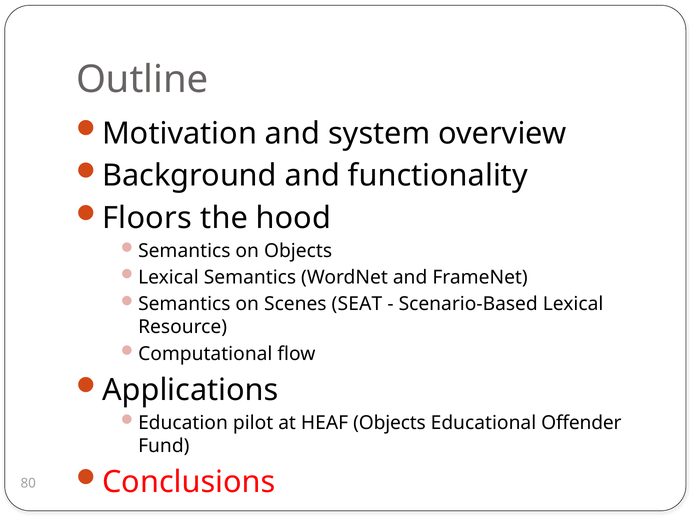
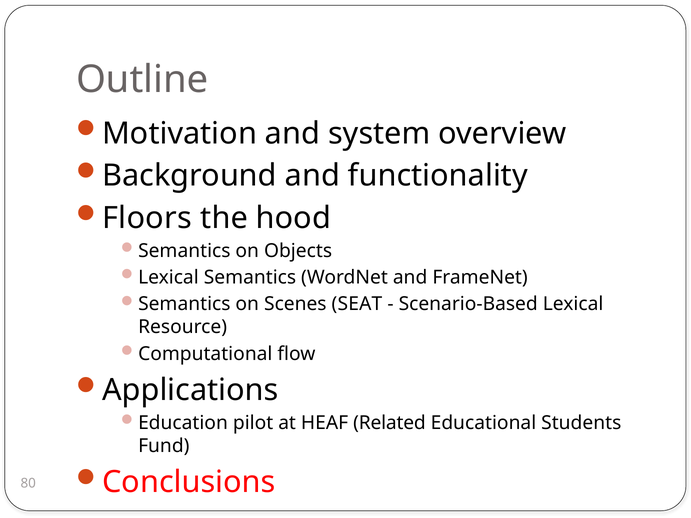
HEAF Objects: Objects -> Related
Offender: Offender -> Students
